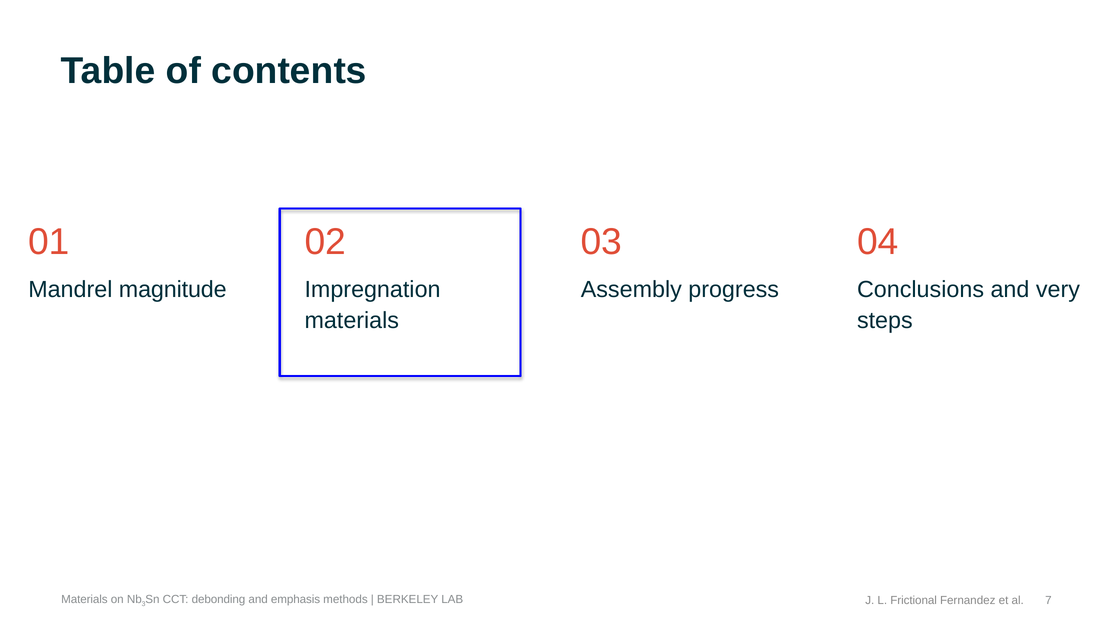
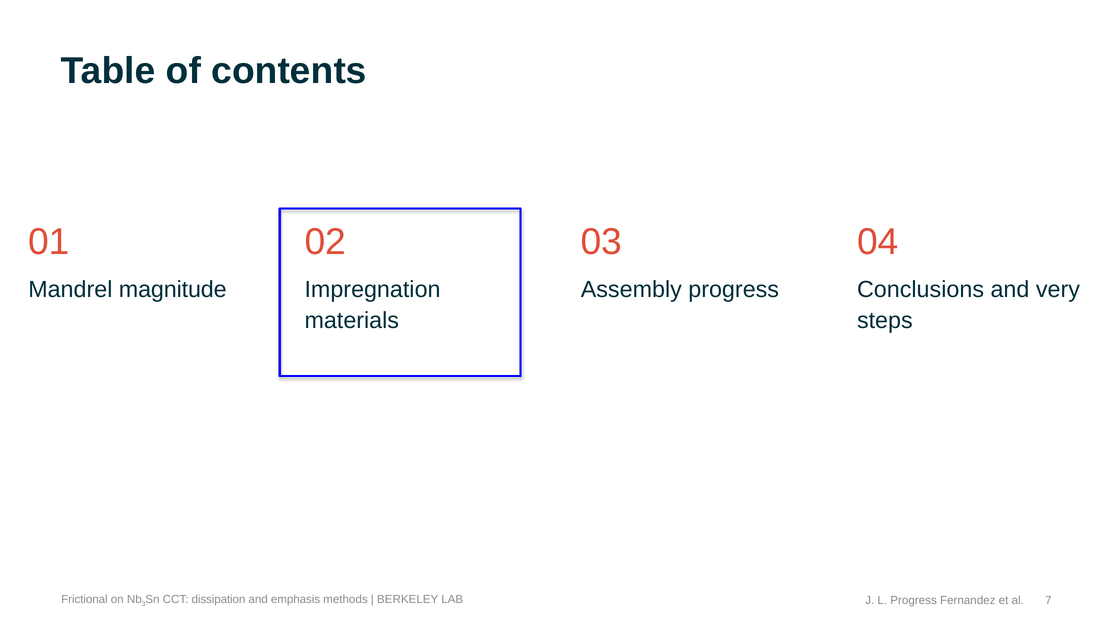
Materials at (84, 599): Materials -> Frictional
debonding: debonding -> dissipation
L Frictional: Frictional -> Progress
